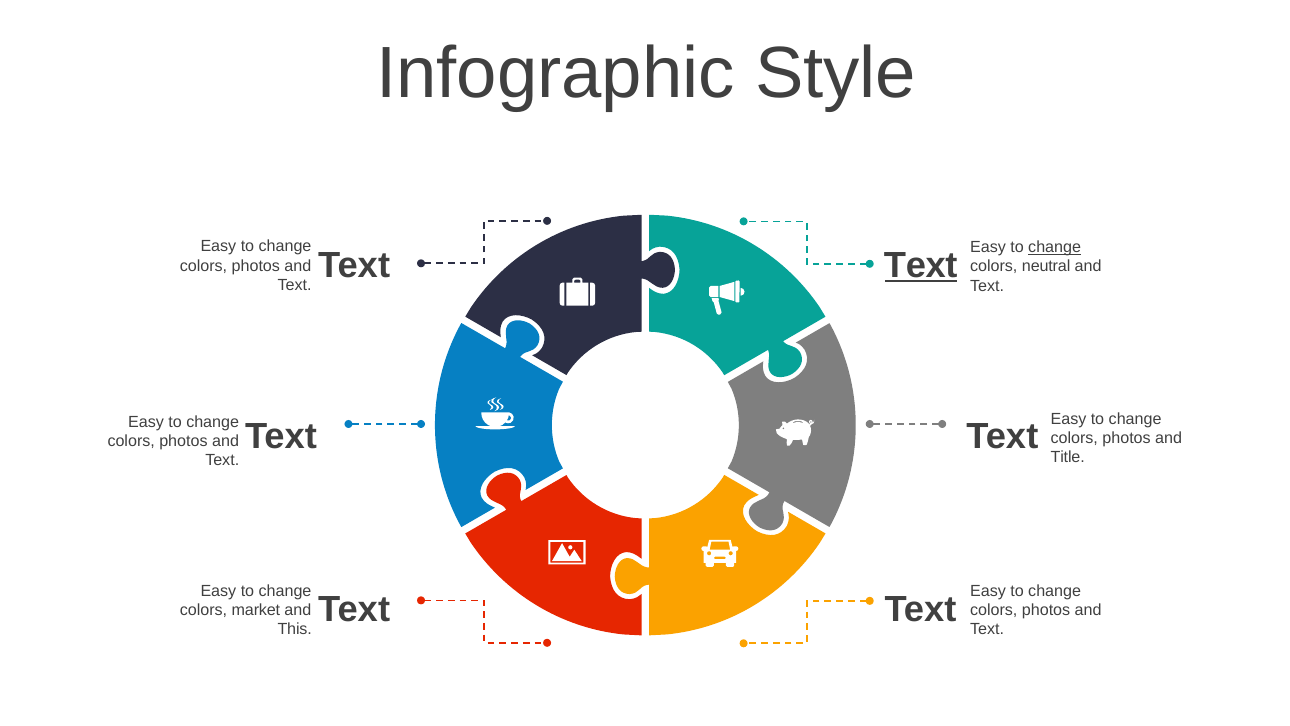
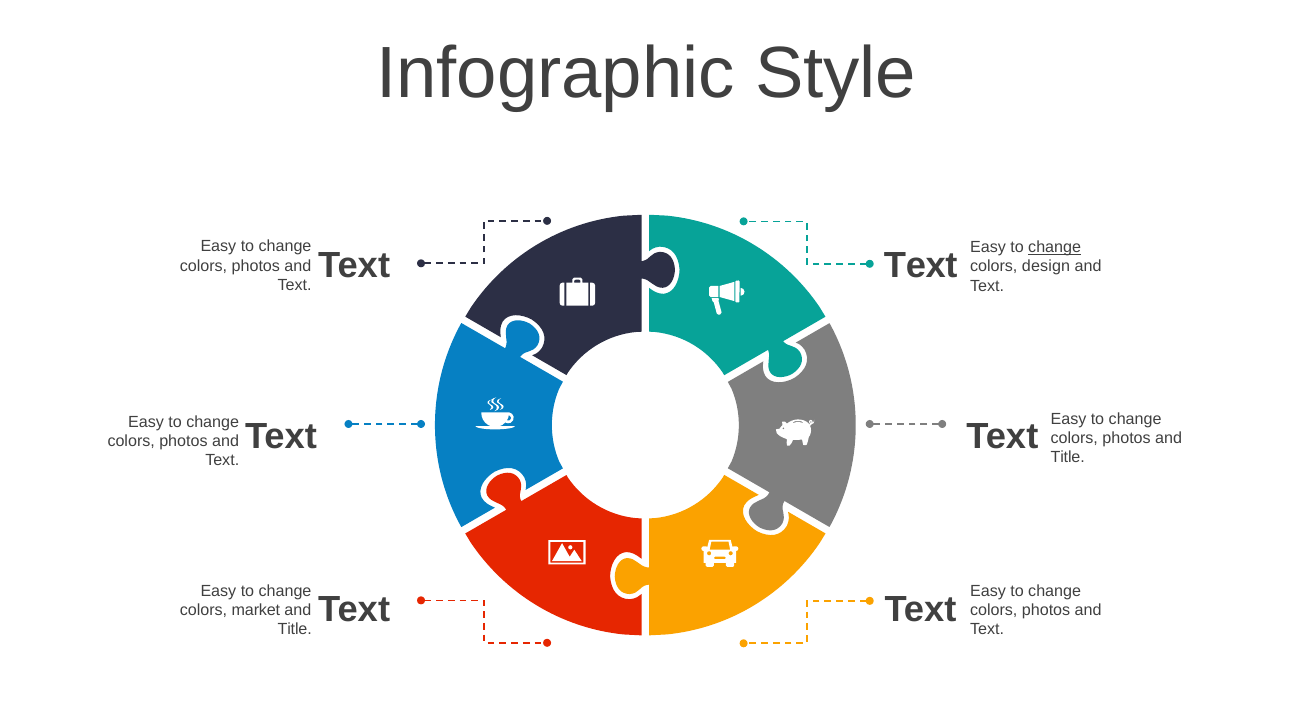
Text at (921, 265) underline: present -> none
neutral: neutral -> design
This at (295, 629): This -> Title
